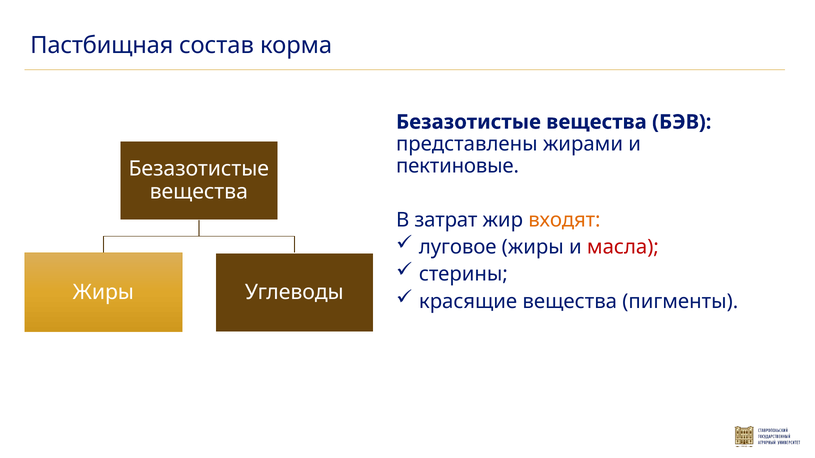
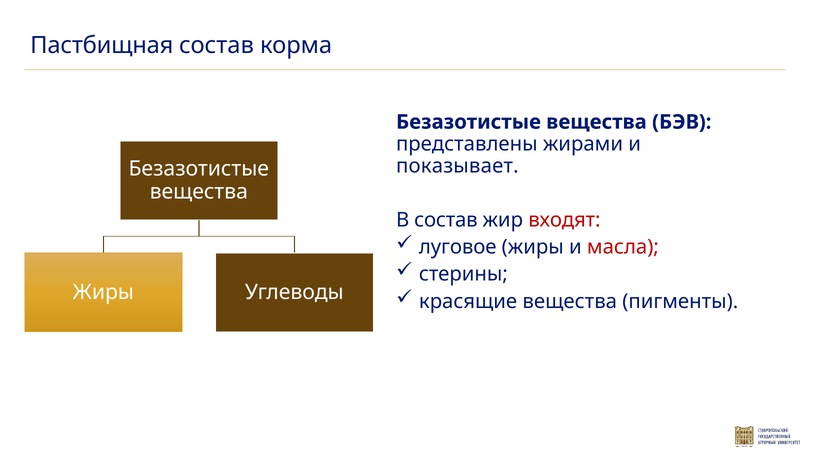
пектиновые: пектиновые -> показывает
В затрат: затрат -> состав
входят colour: orange -> red
